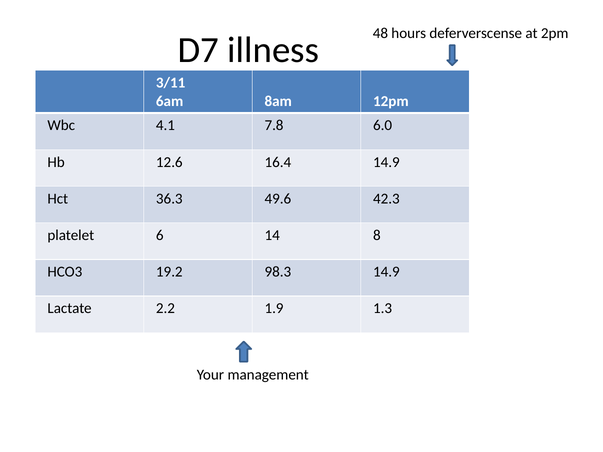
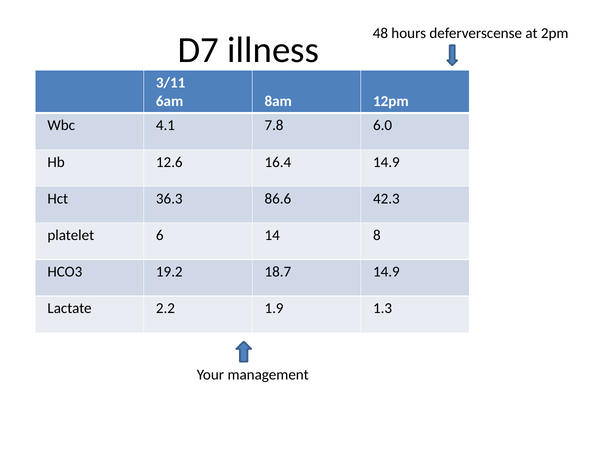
49.6: 49.6 -> 86.6
98.3: 98.3 -> 18.7
